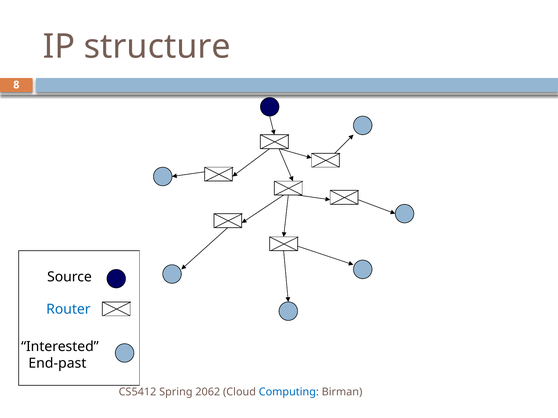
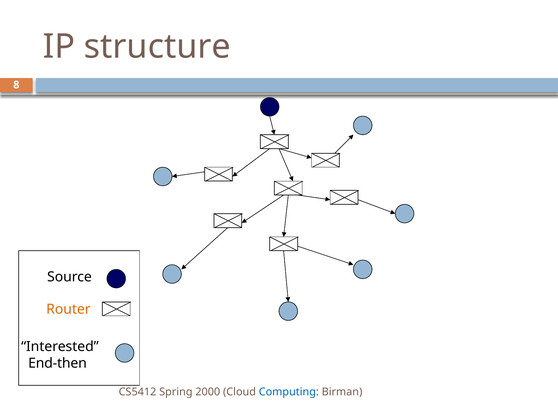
Router colour: blue -> orange
End-past: End-past -> End-then
2062: 2062 -> 2000
